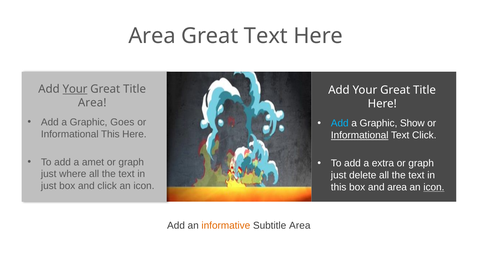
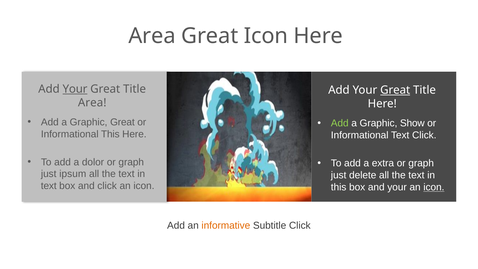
Great Text: Text -> Icon
Great at (395, 90) underline: none -> present
Graphic Goes: Goes -> Great
Add at (340, 123) colour: light blue -> light green
Informational at (360, 135) underline: present -> none
amet: amet -> dolor
where: where -> ipsum
just at (49, 186): just -> text
and area: area -> your
Subtitle Area: Area -> Click
